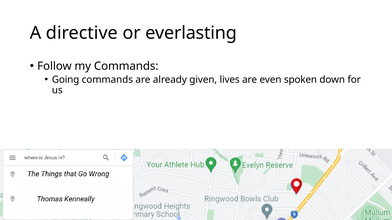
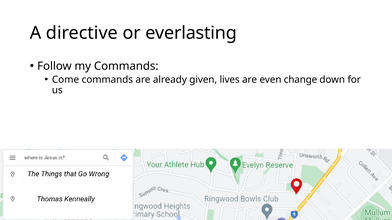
Going: Going -> Come
spoken: spoken -> change
